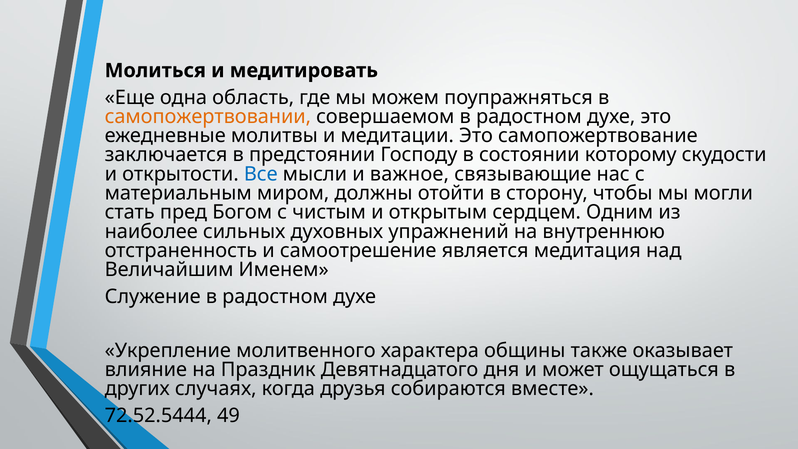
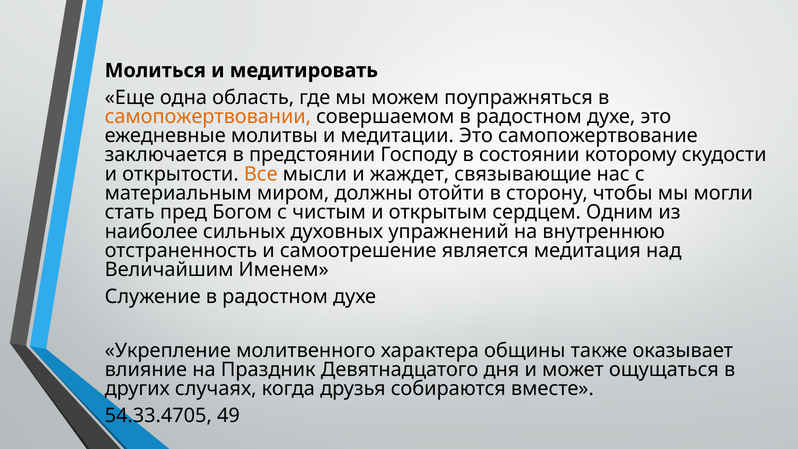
Все colour: blue -> orange
важное: важное -> жаждет
72.52.5444: 72.52.5444 -> 54.33.4705
